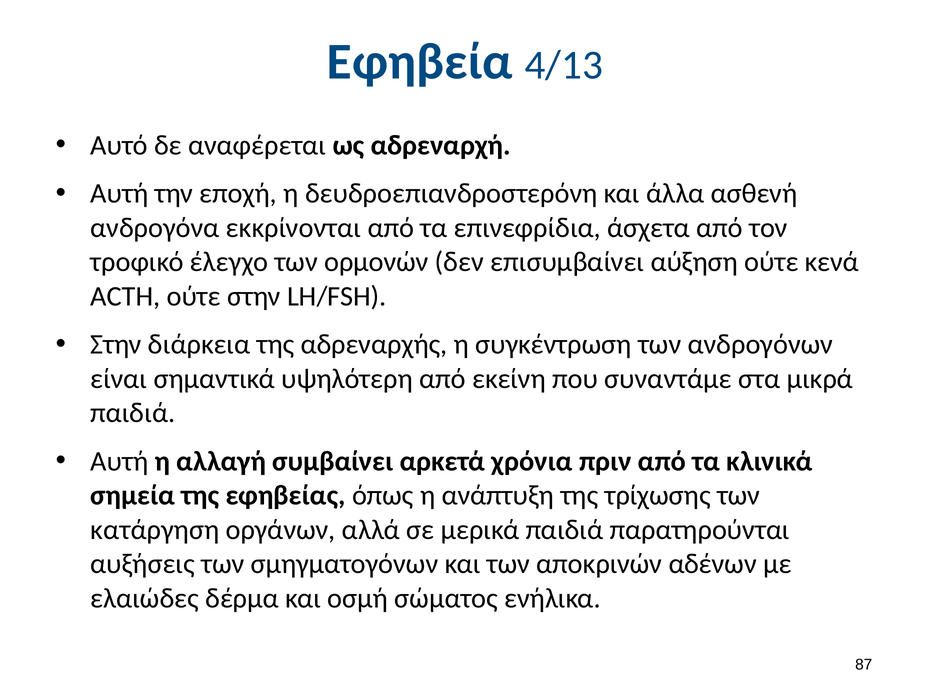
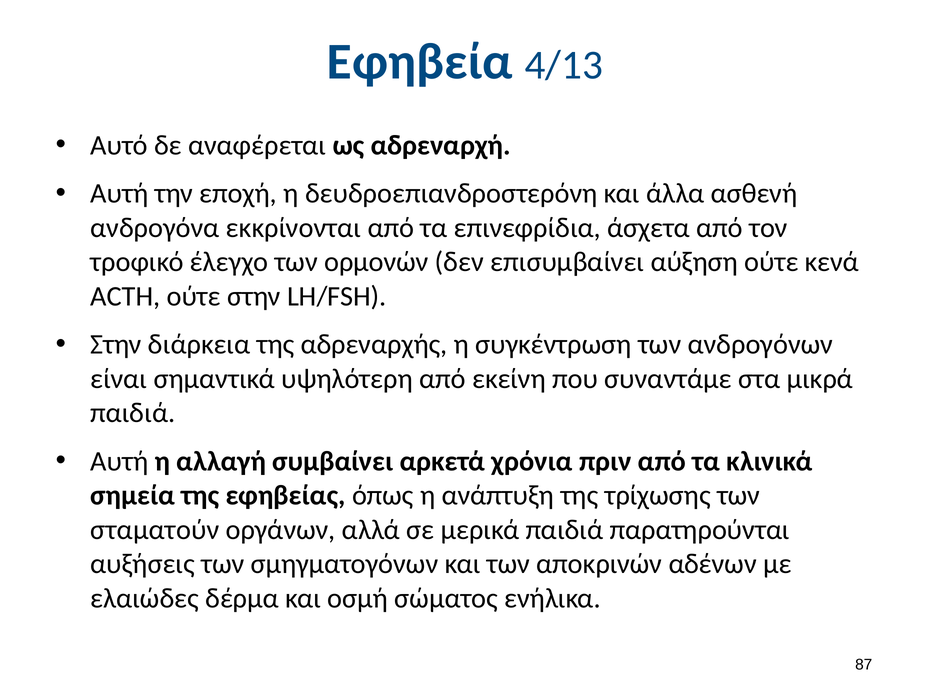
κατάργηση: κατάργηση -> σταματούν
